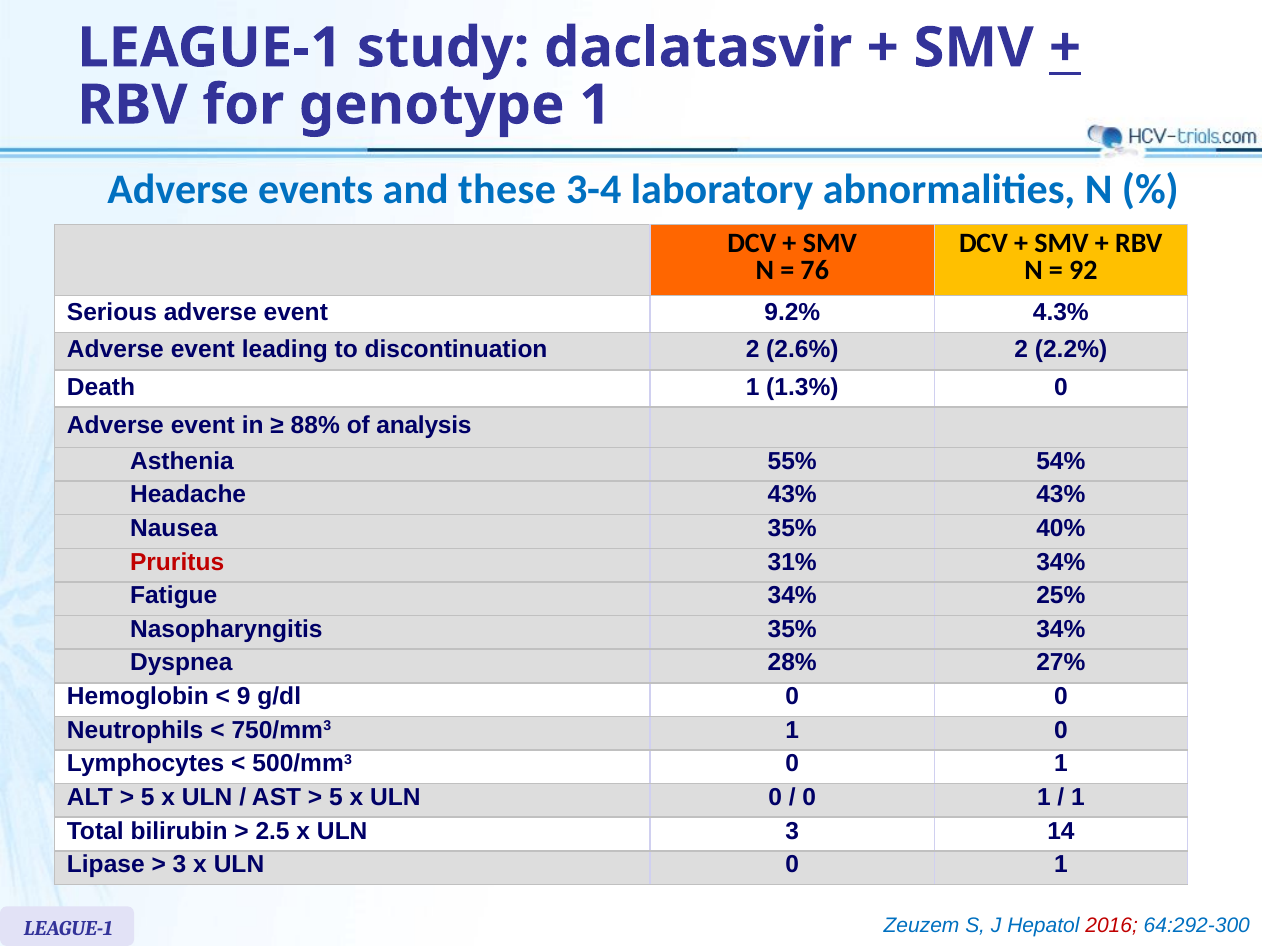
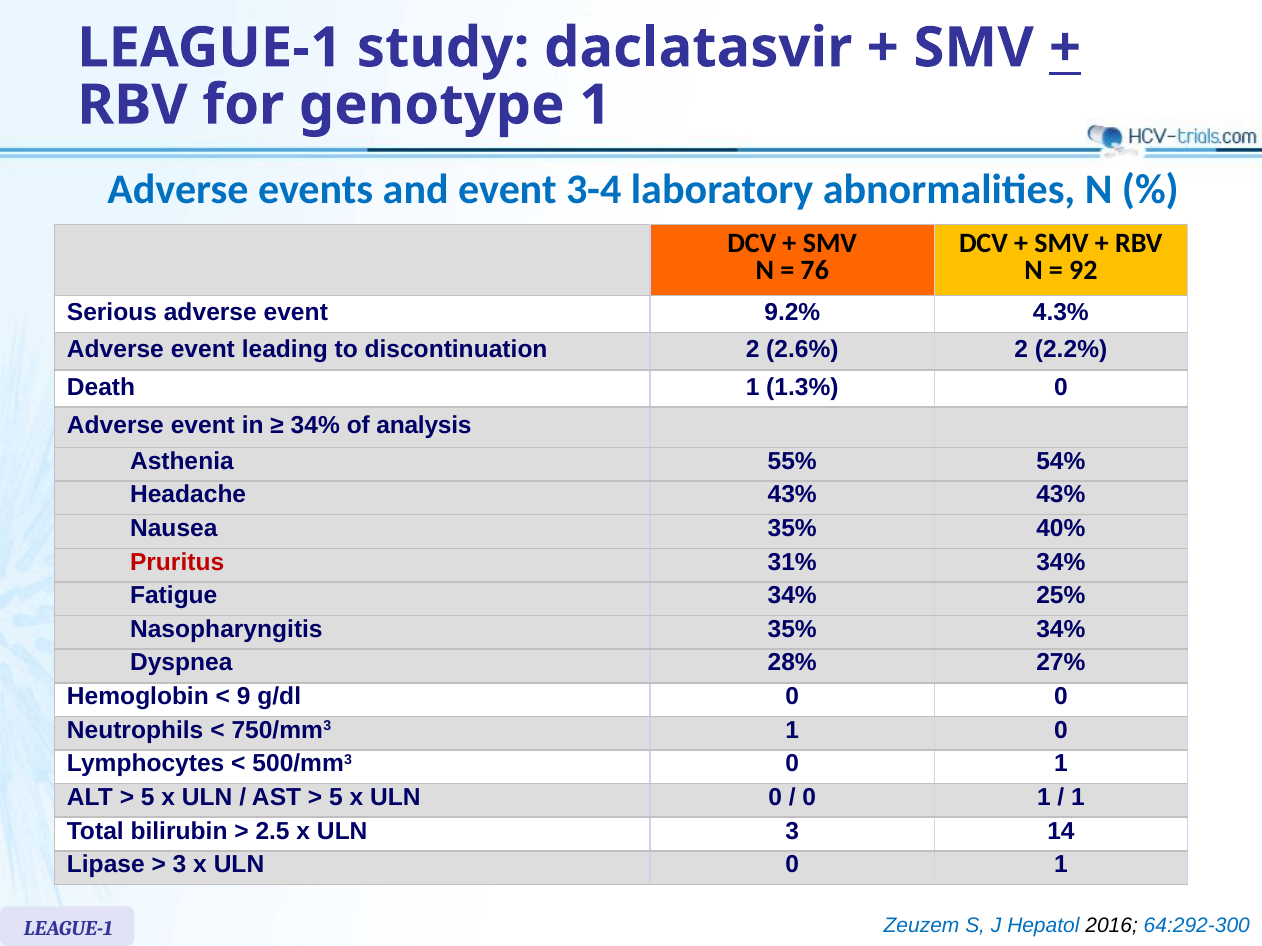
and these: these -> event
88% at (315, 426): 88% -> 34%
2016 colour: red -> black
